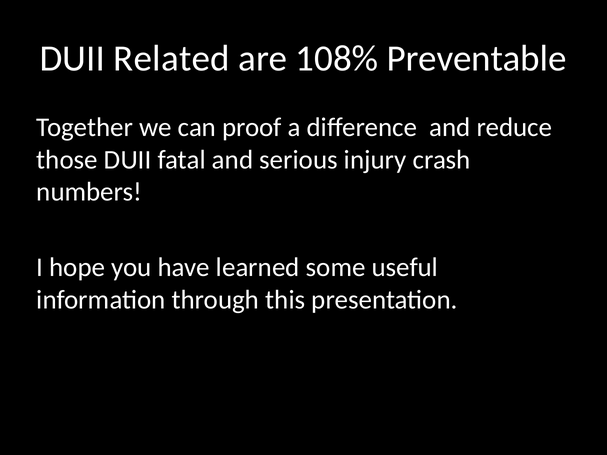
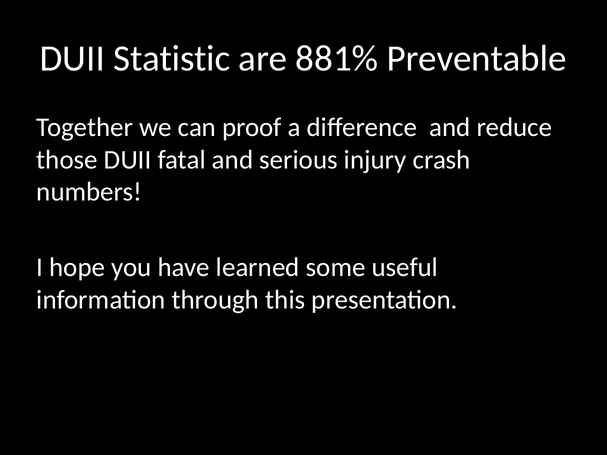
Related: Related -> Statistic
108%: 108% -> 881%
